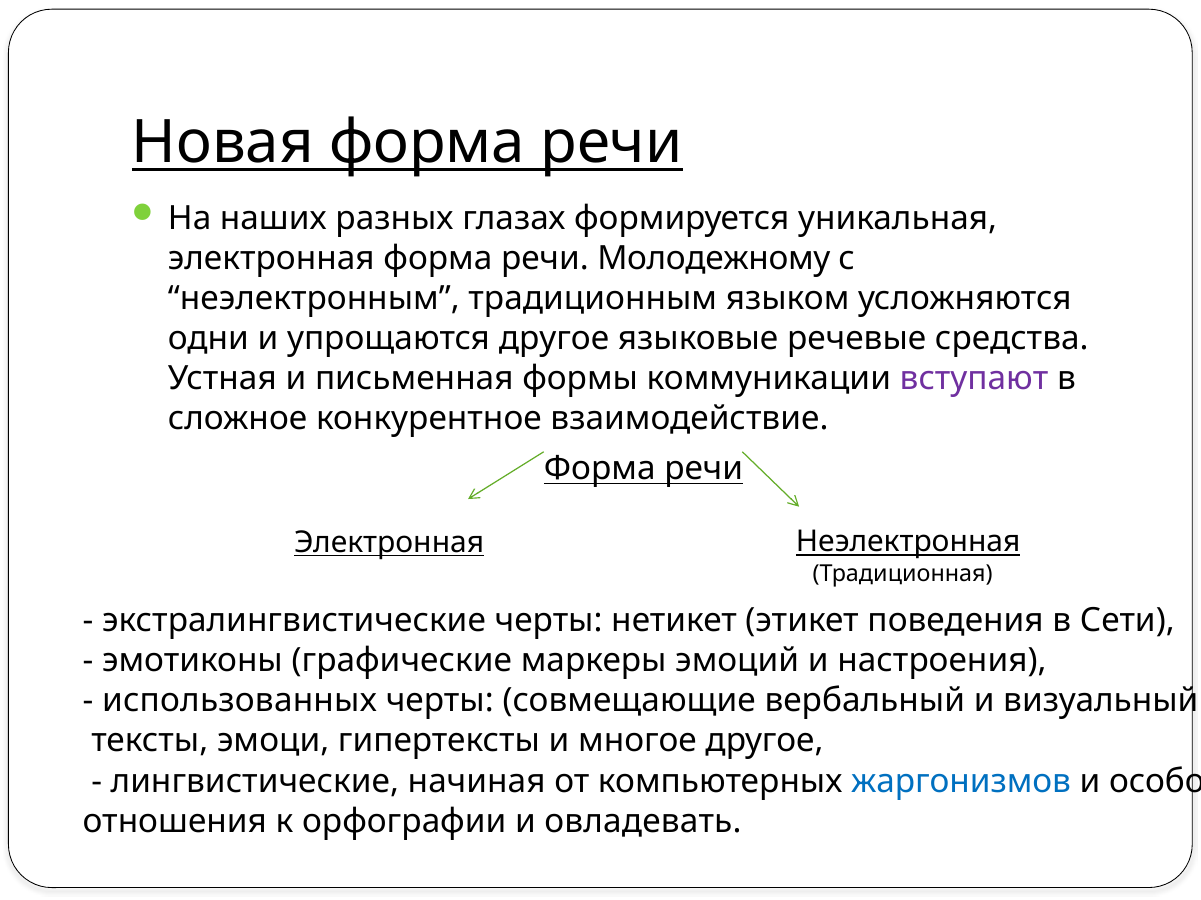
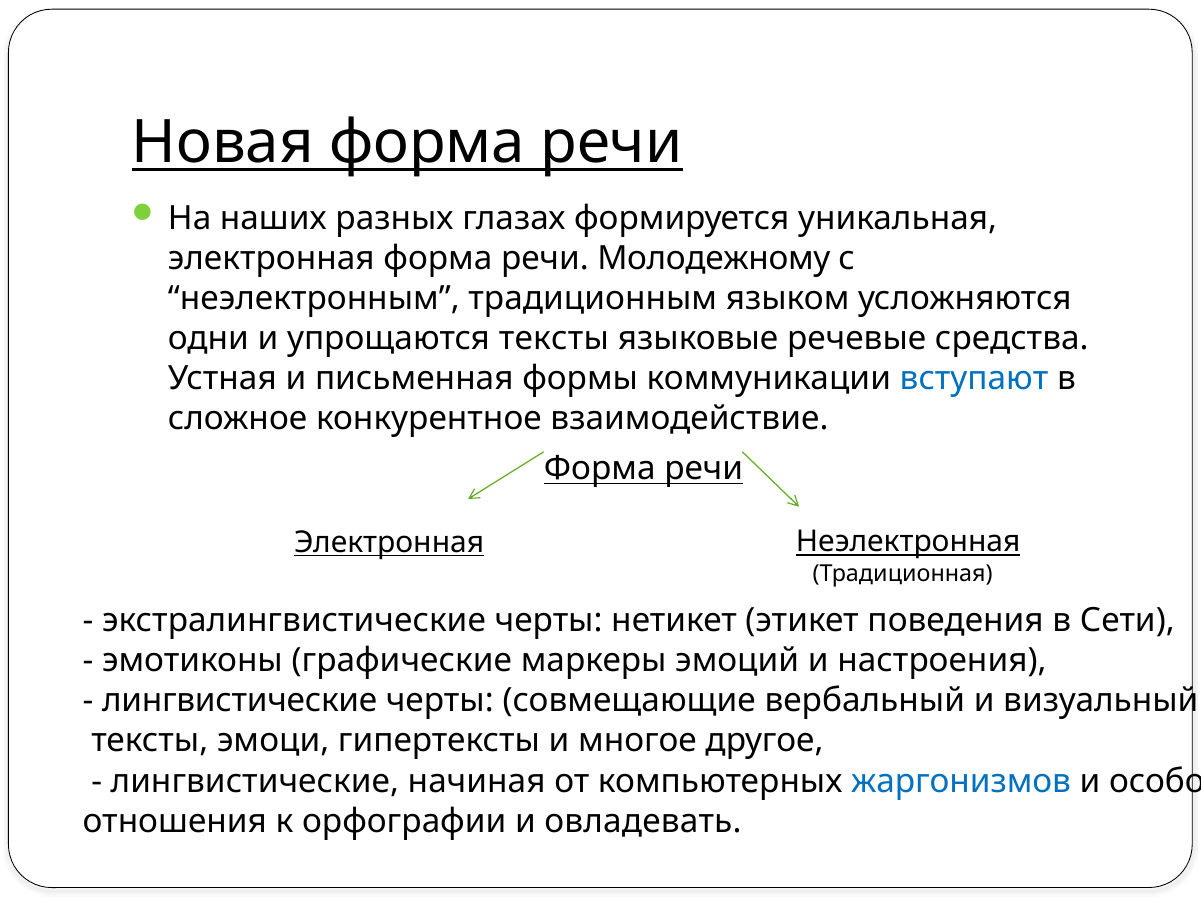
упрощаются другое: другое -> тексты
вступают colour: purple -> blue
использованных at (239, 702): использованных -> лингвистические
